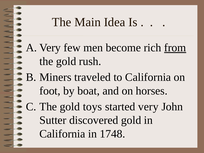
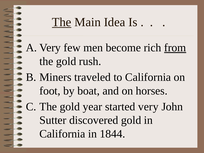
The at (62, 22) underline: none -> present
toys: toys -> year
1748: 1748 -> 1844
